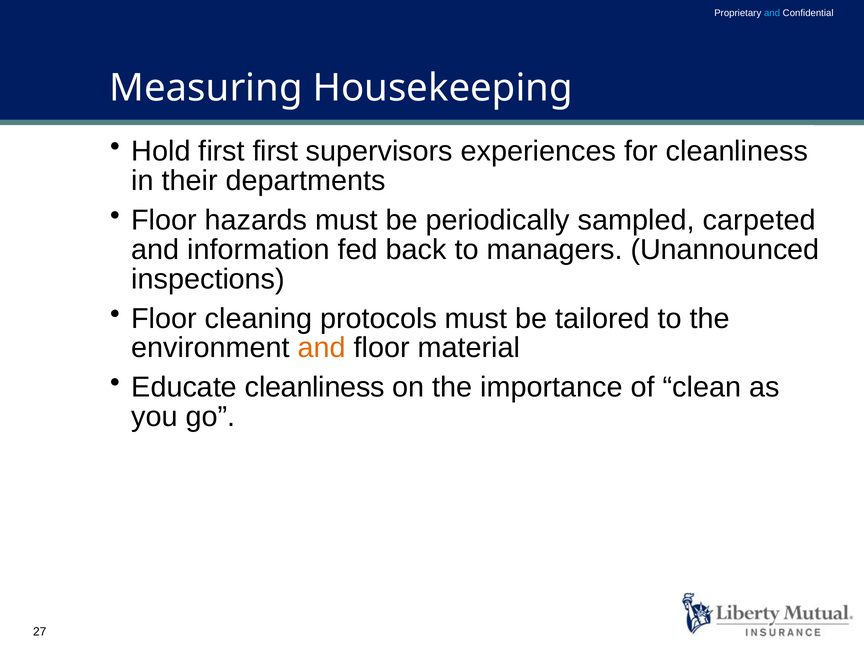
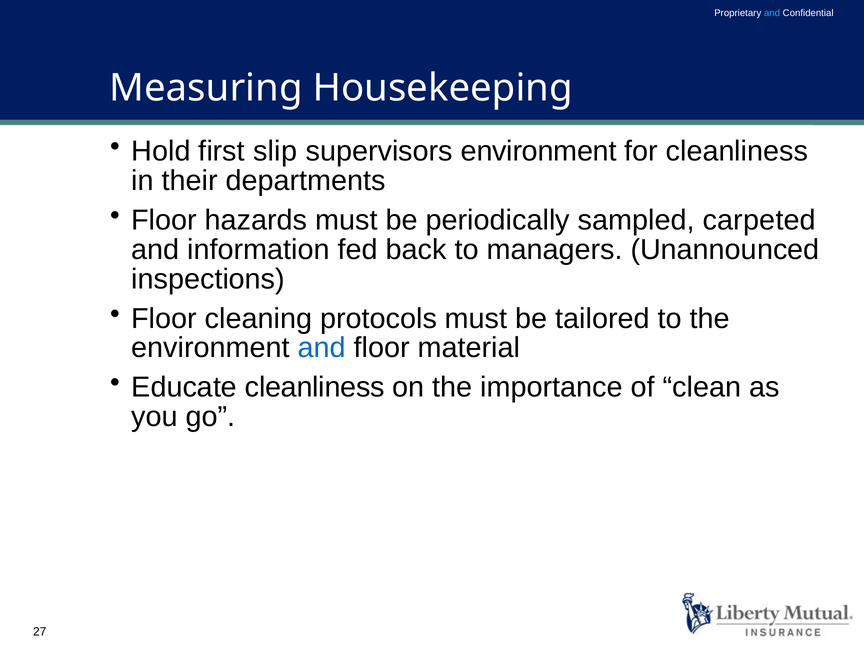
first first: first -> slip
supervisors experiences: experiences -> environment
and at (322, 348) colour: orange -> blue
